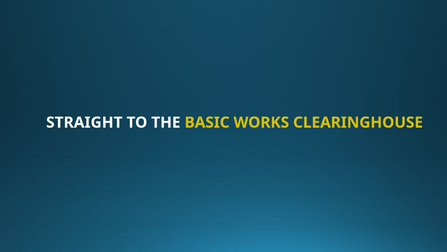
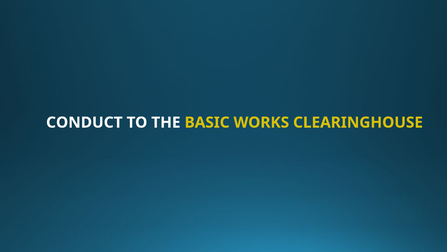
STRAIGHT: STRAIGHT -> CONDUCT
